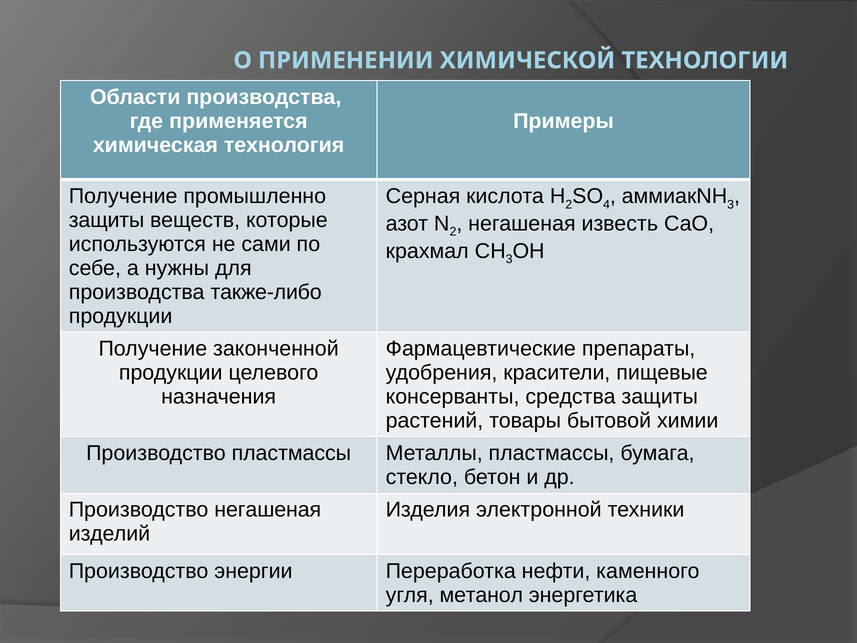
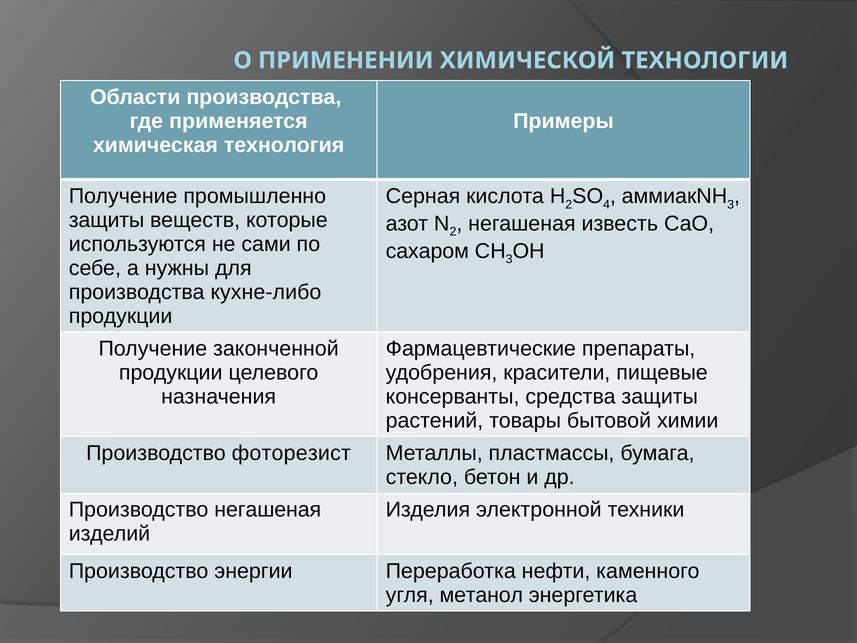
крахмал: крахмал -> сахаром
также-либо: также-либо -> кухне-либо
Производство пластмассы: пластмассы -> фоторезист
